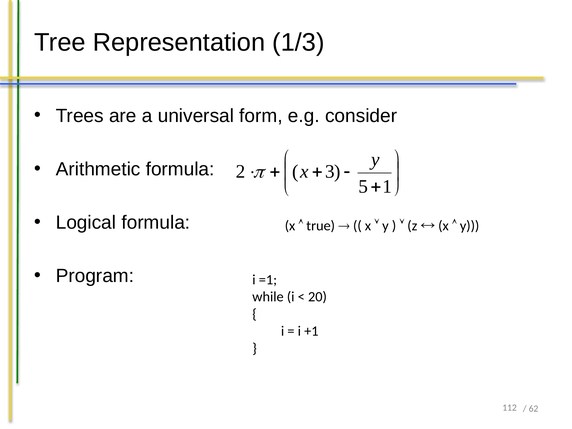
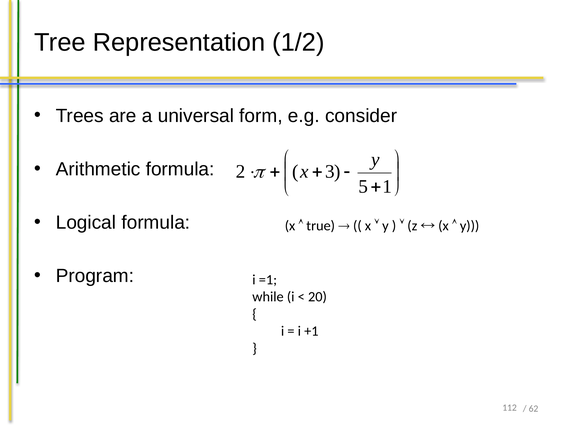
1/3: 1/3 -> 1/2
